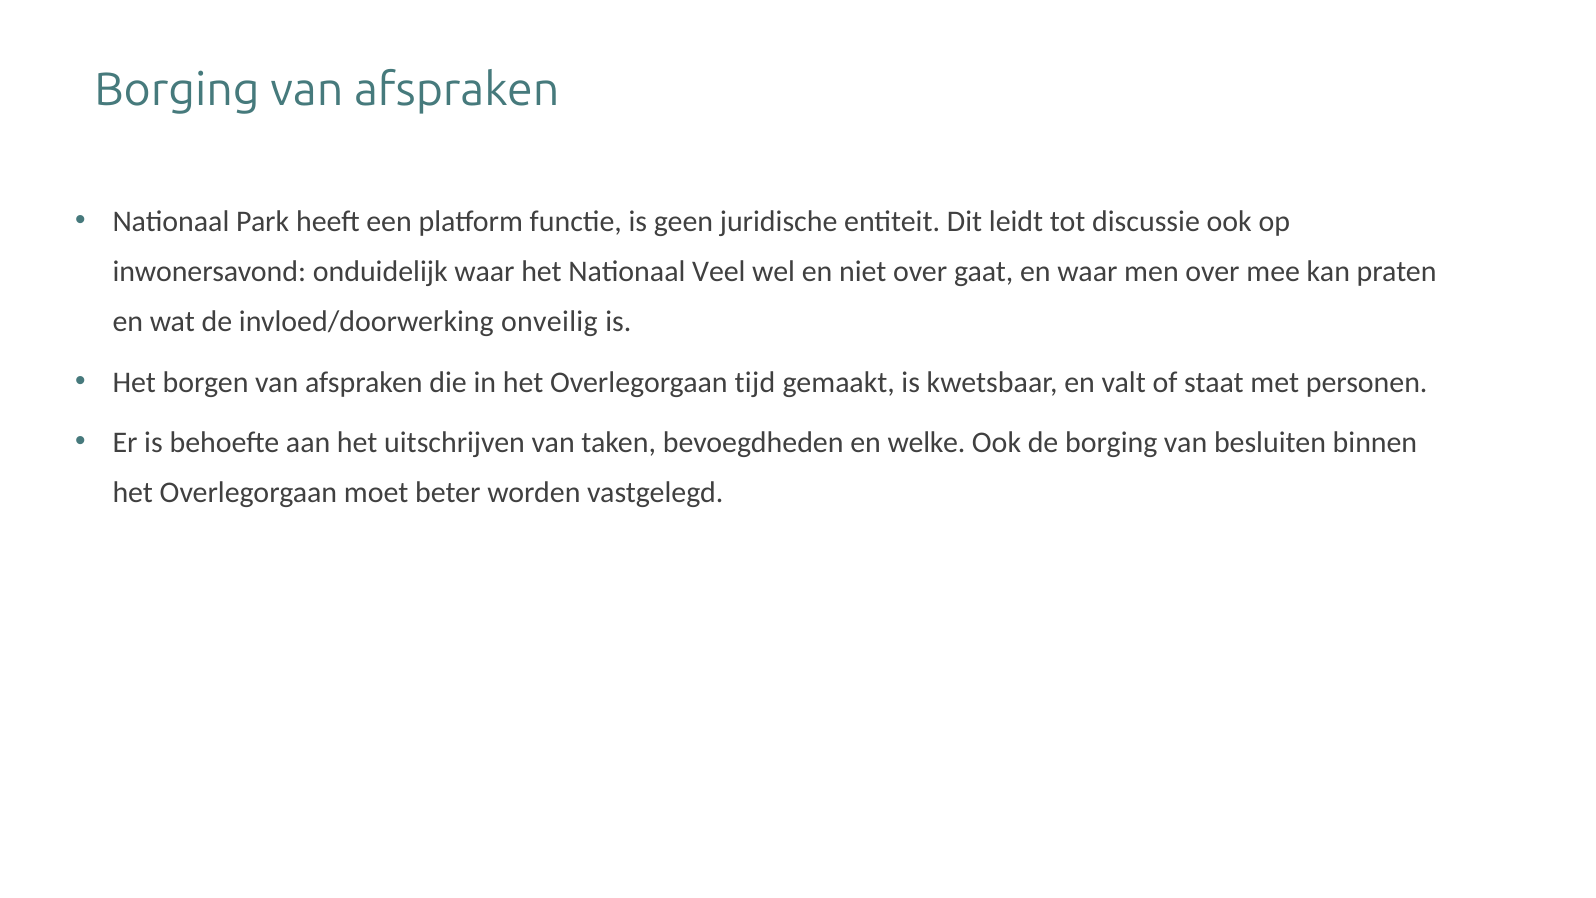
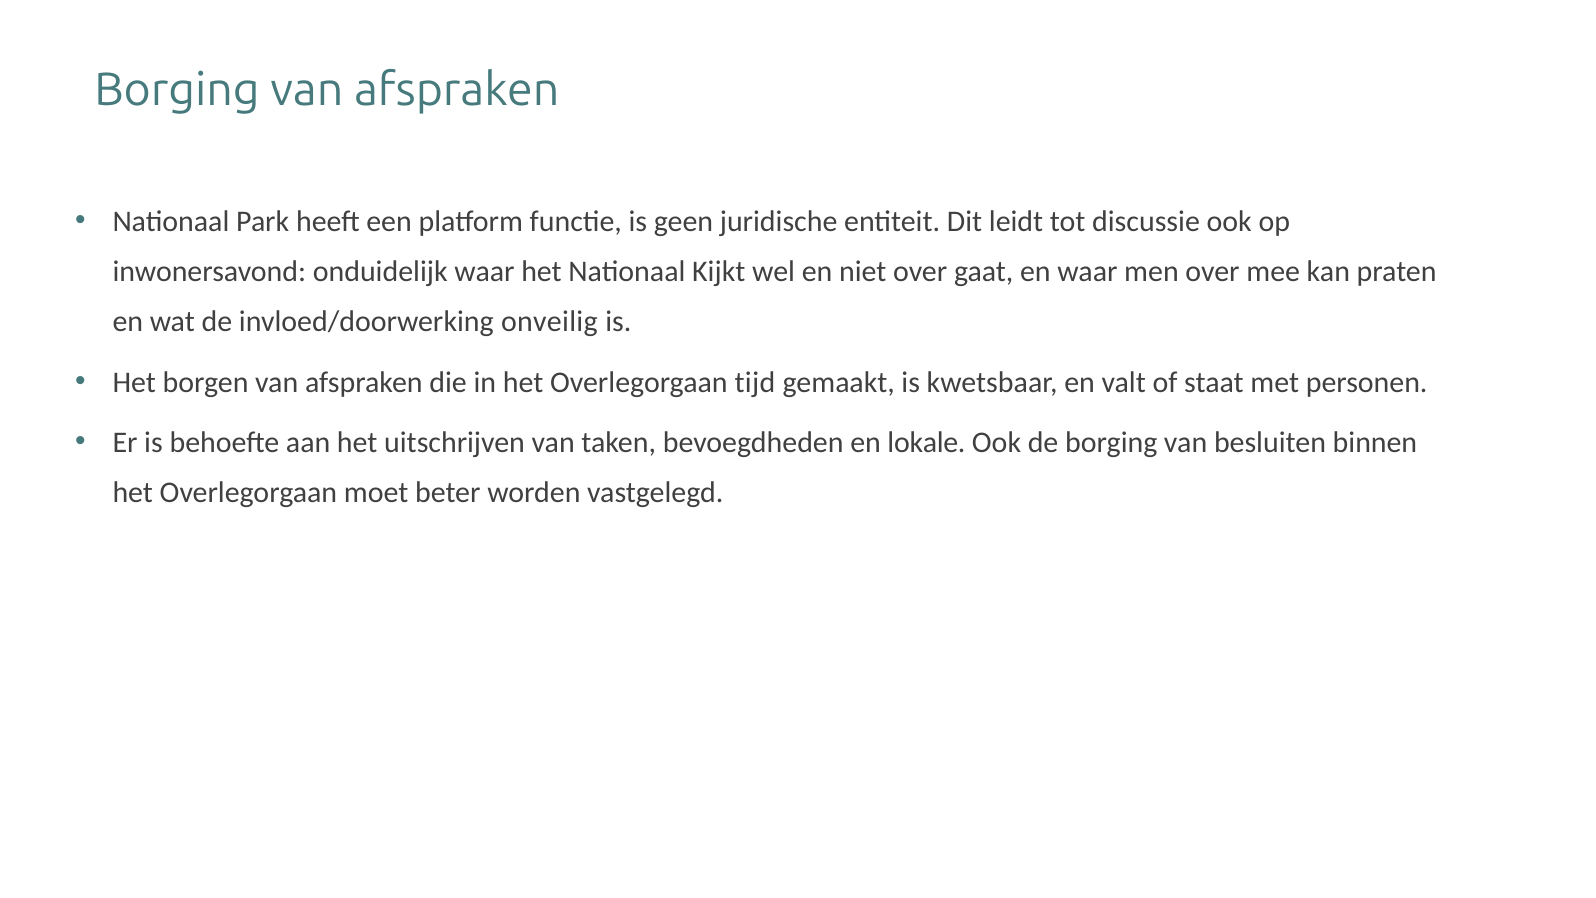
Veel: Veel -> Kijkt
welke: welke -> lokale
